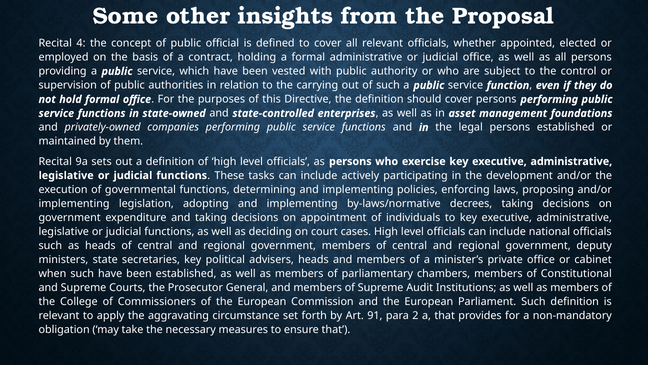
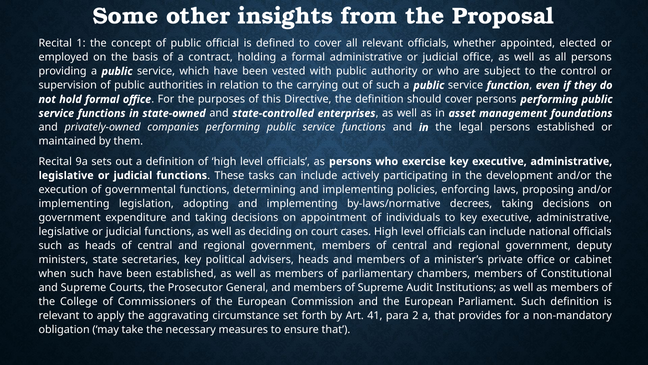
4: 4 -> 1
91: 91 -> 41
